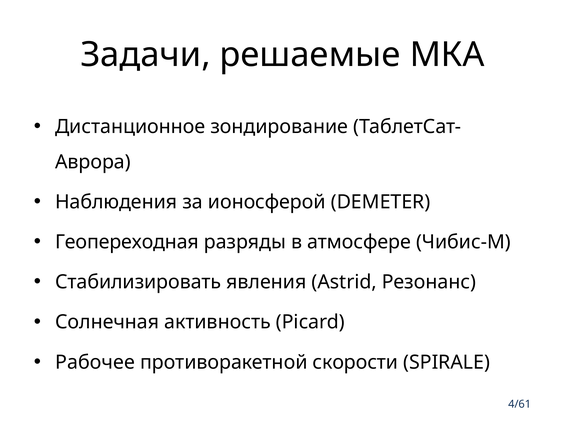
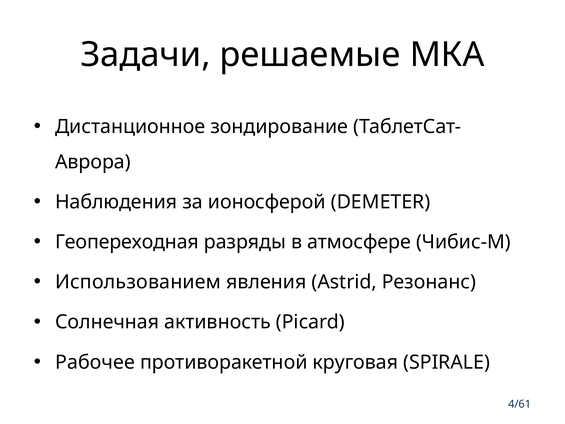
Стабилизировать: Стабилизировать -> Использованием
скорости: скорости -> круговая
